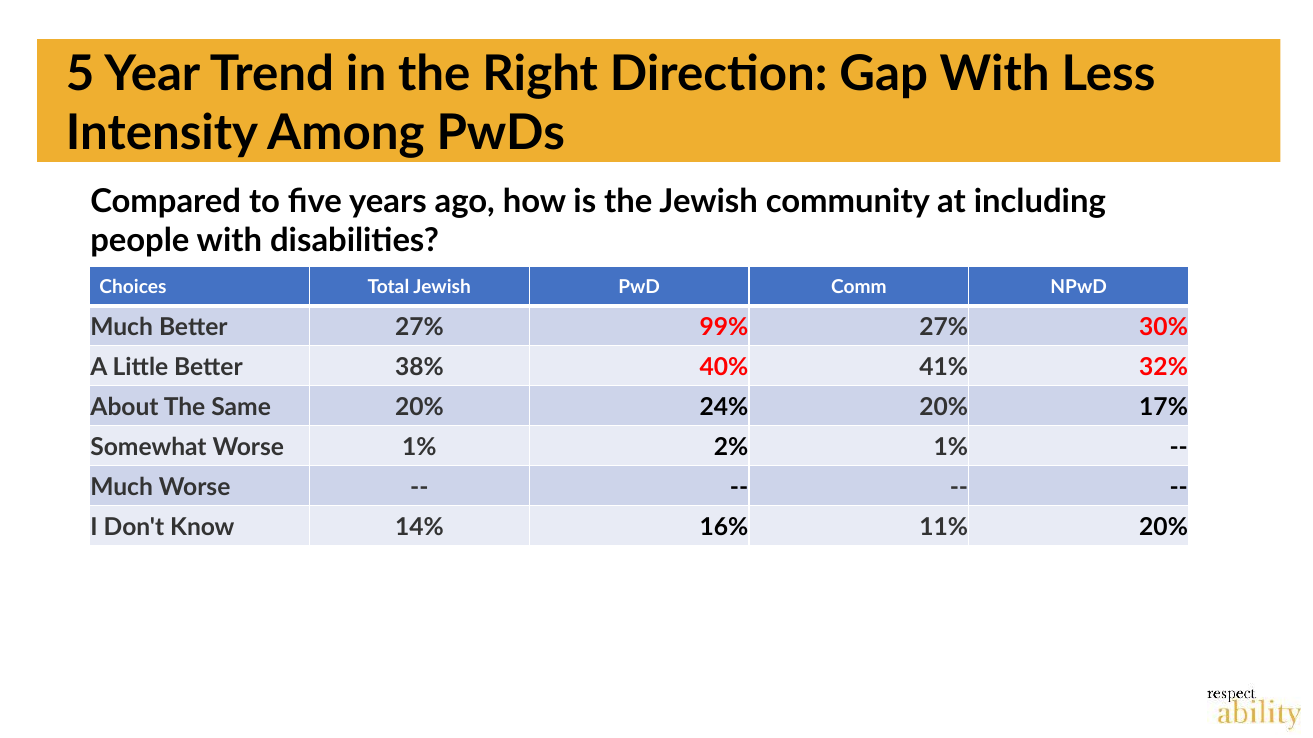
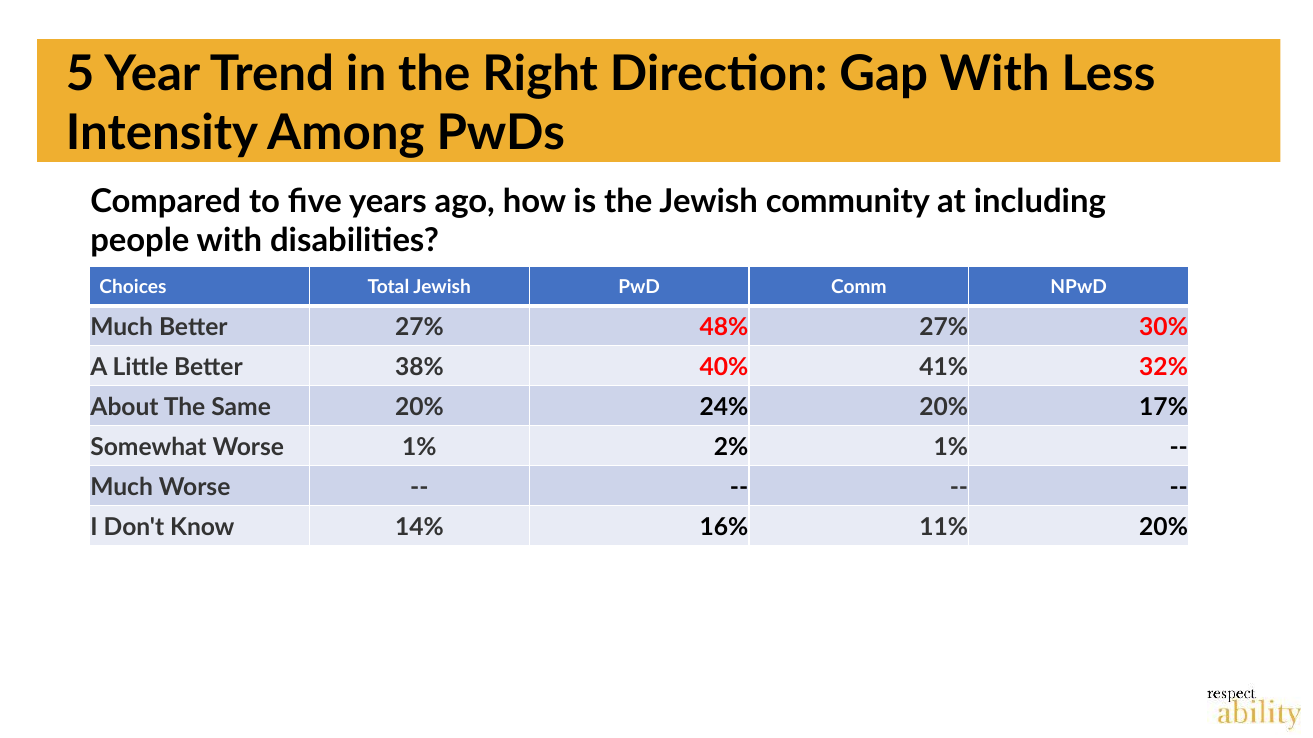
99%: 99% -> 48%
